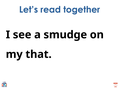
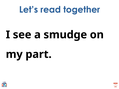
that: that -> part
